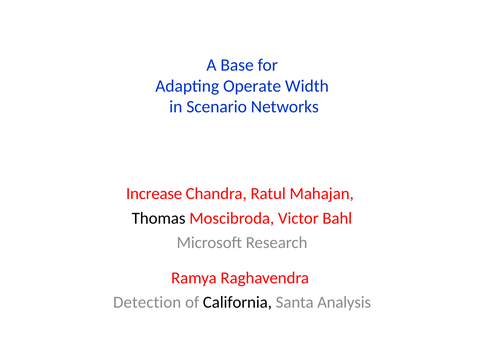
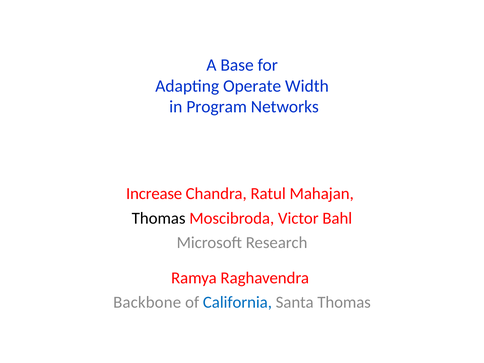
Scenario: Scenario -> Program
Detection: Detection -> Backbone
California colour: black -> blue
Santa Analysis: Analysis -> Thomas
